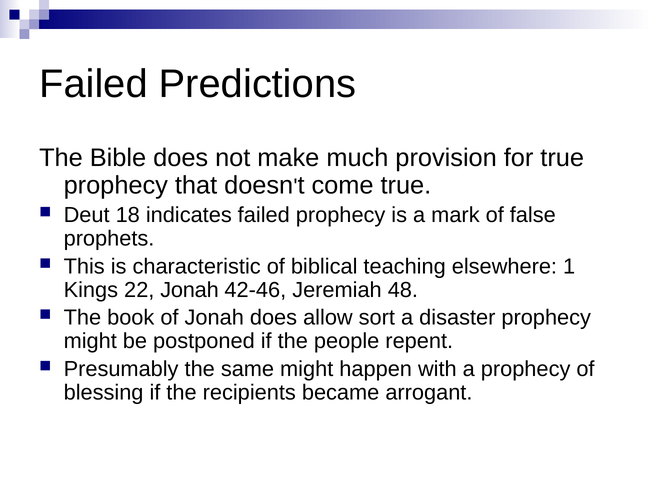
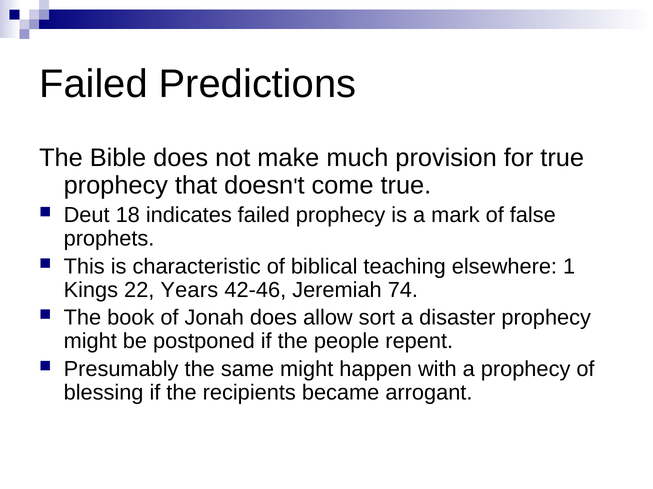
22 Jonah: Jonah -> Years
48: 48 -> 74
